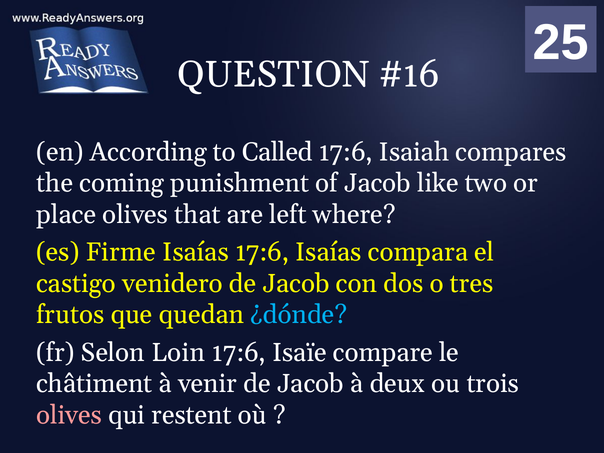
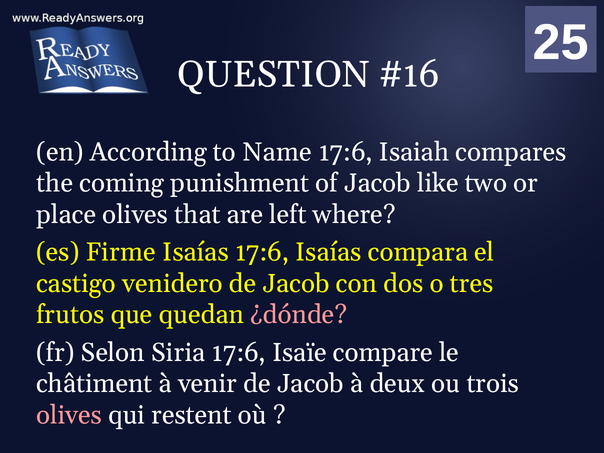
Called: Called -> Name
¿dónde colour: light blue -> pink
Loin: Loin -> Siria
